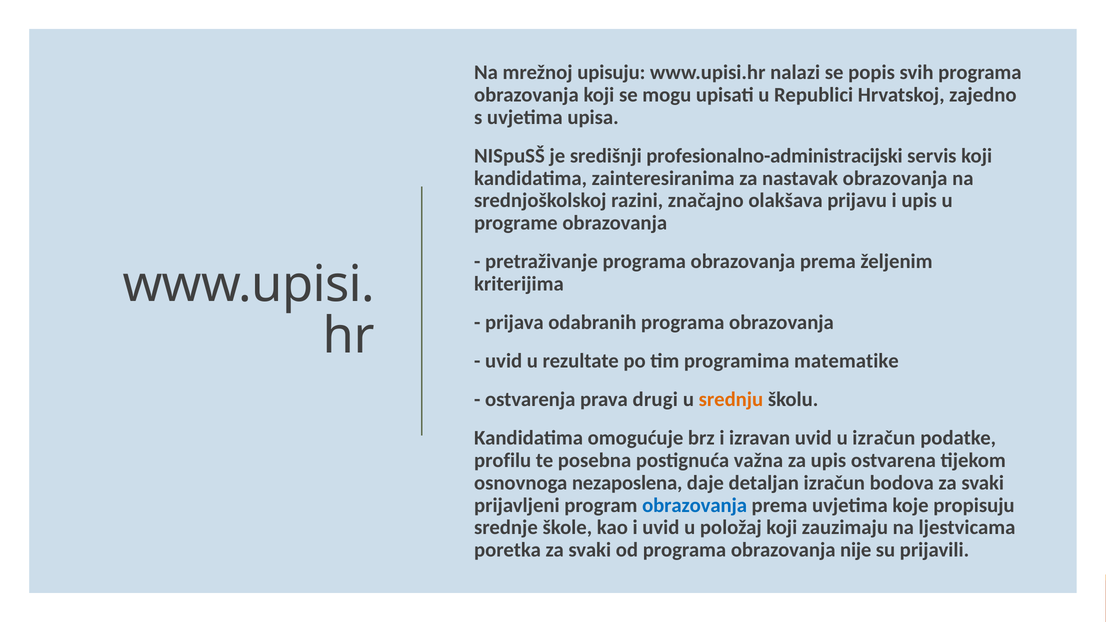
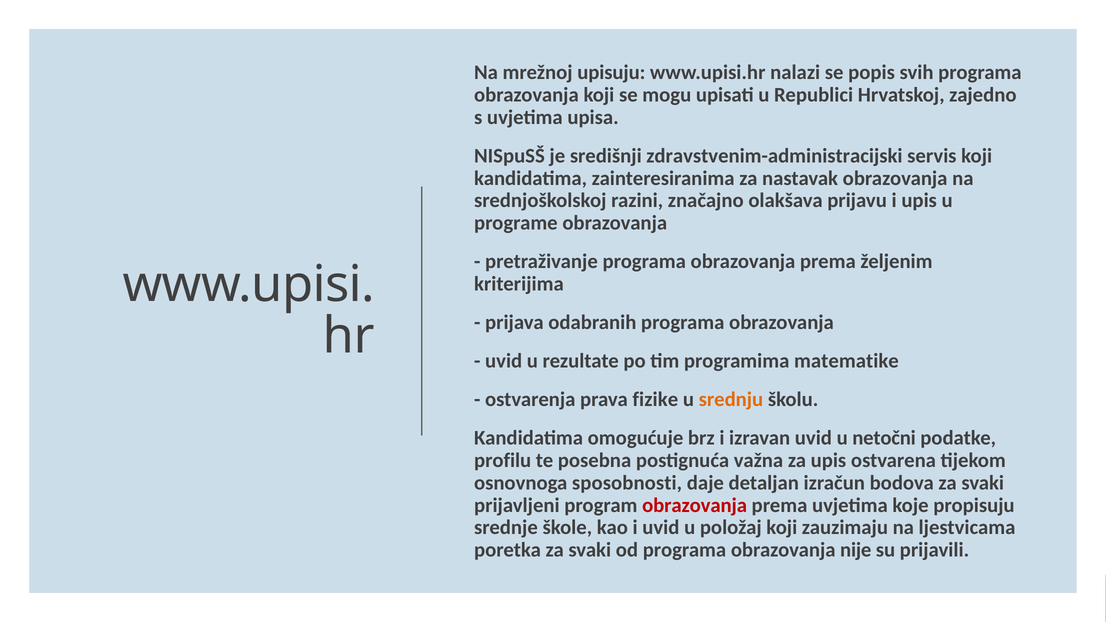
profesionalno-administracijski: profesionalno-administracijski -> zdravstvenim-administracijski
drugi: drugi -> fizike
u izračun: izračun -> netočni
nezaposlena: nezaposlena -> sposobnosti
obrazovanja at (695, 505) colour: blue -> red
